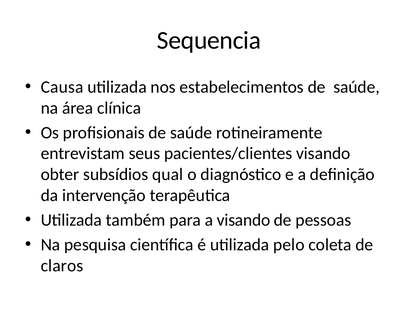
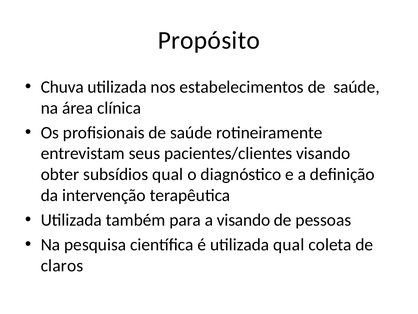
Sequencia: Sequencia -> Propósito
Causa: Causa -> Chuva
utilizada pelo: pelo -> qual
